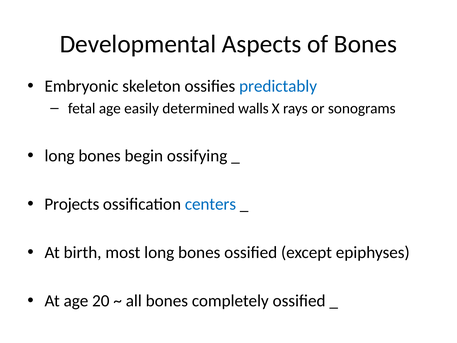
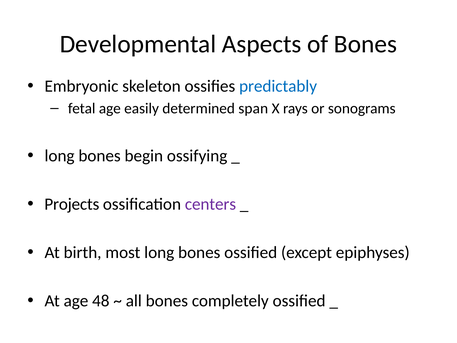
walls: walls -> span
centers colour: blue -> purple
20: 20 -> 48
